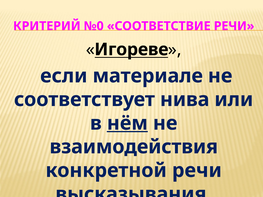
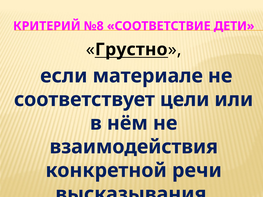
№0: №0 -> №8
СООТВЕТСТВИЕ РЕЧИ: РЕЧИ -> ДЕТИ
Игореве: Игореве -> Грустно
нива: нива -> цели
нём underline: present -> none
